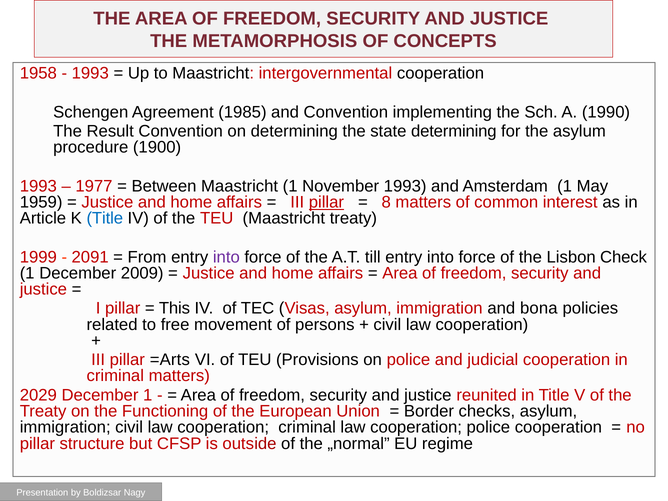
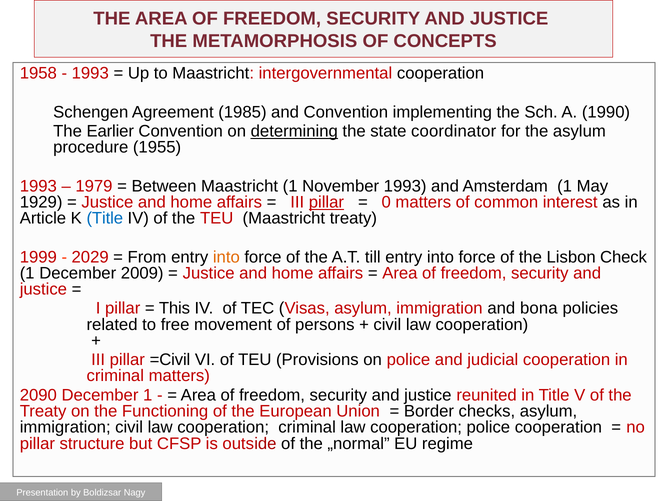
Result: Result -> Earlier
determining at (294, 131) underline: none -> present
state determining: determining -> coordinator
1900: 1900 -> 1955
1977: 1977 -> 1979
1959: 1959 -> 1929
8: 8 -> 0
2091: 2091 -> 2029
into at (226, 257) colour: purple -> orange
=Arts: =Arts -> =Civil
2029: 2029 -> 2090
